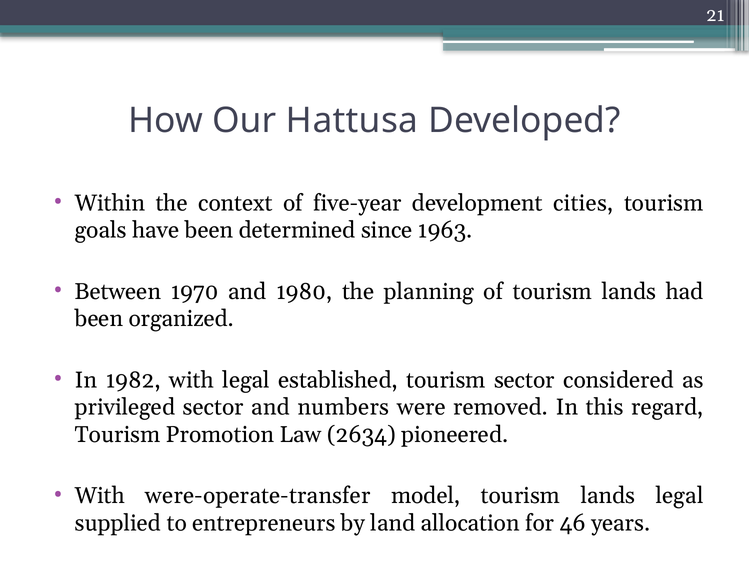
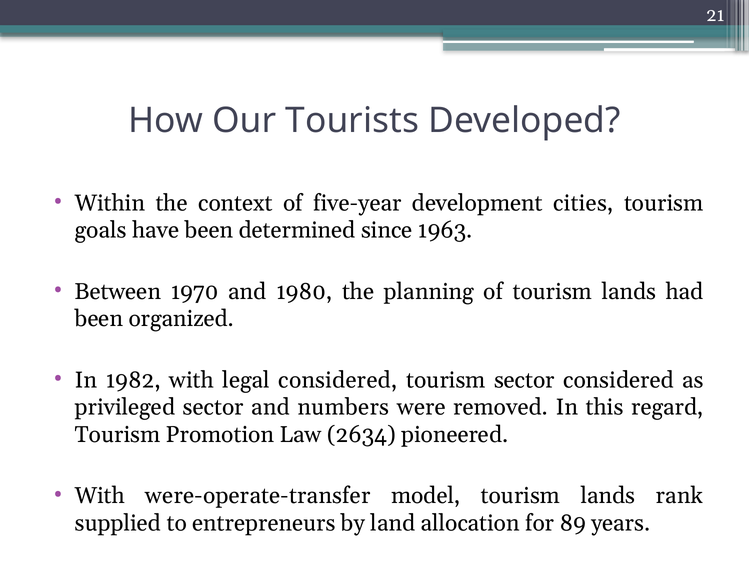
Hattusa: Hattusa -> Tourists
legal established: established -> considered
lands legal: legal -> rank
46: 46 -> 89
